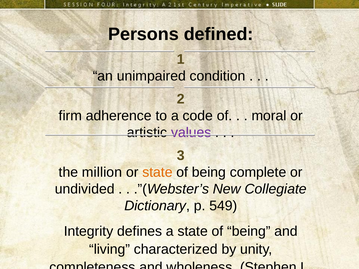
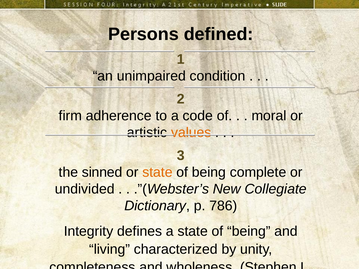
values colour: purple -> orange
million: million -> sinned
549: 549 -> 786
